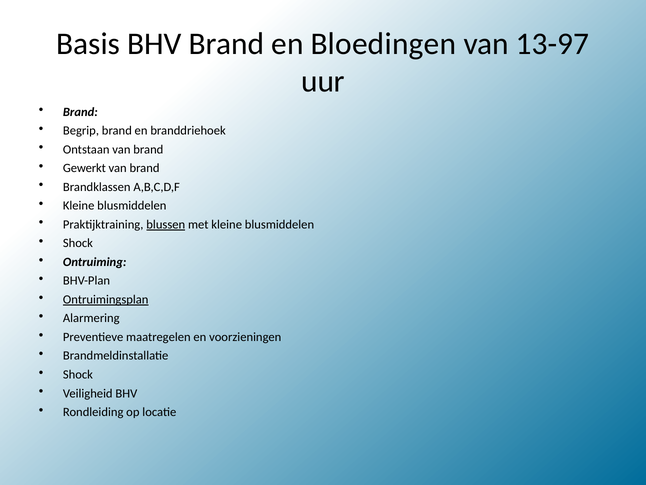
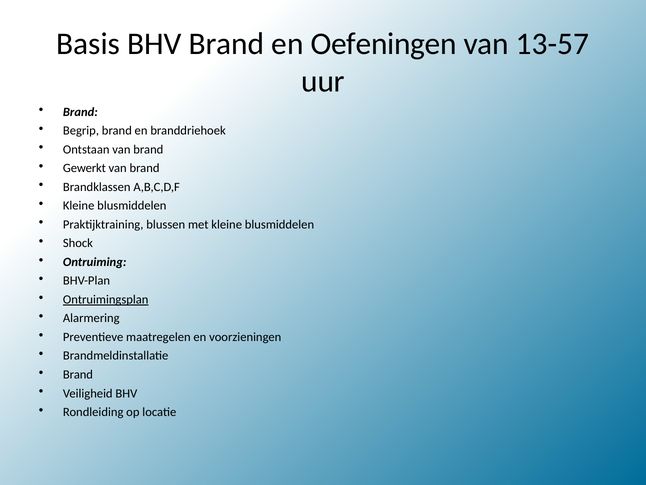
Bloedingen: Bloedingen -> Oefeningen
13-97: 13-97 -> 13-57
blussen underline: present -> none
Shock at (78, 374): Shock -> Brand
